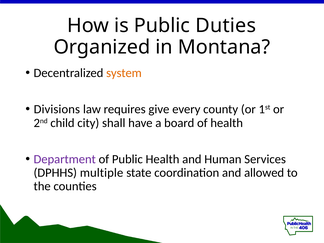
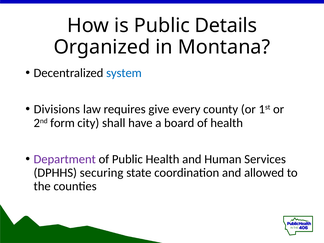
Duties: Duties -> Details
system colour: orange -> blue
child: child -> form
multiple: multiple -> securing
